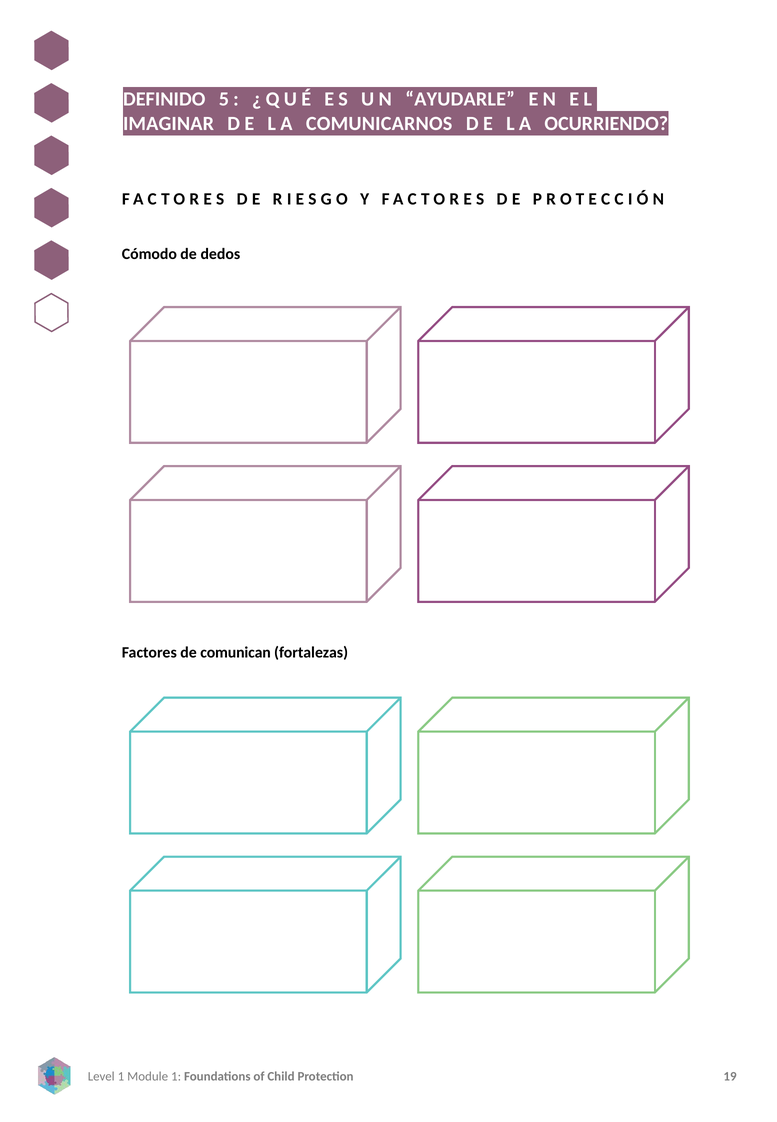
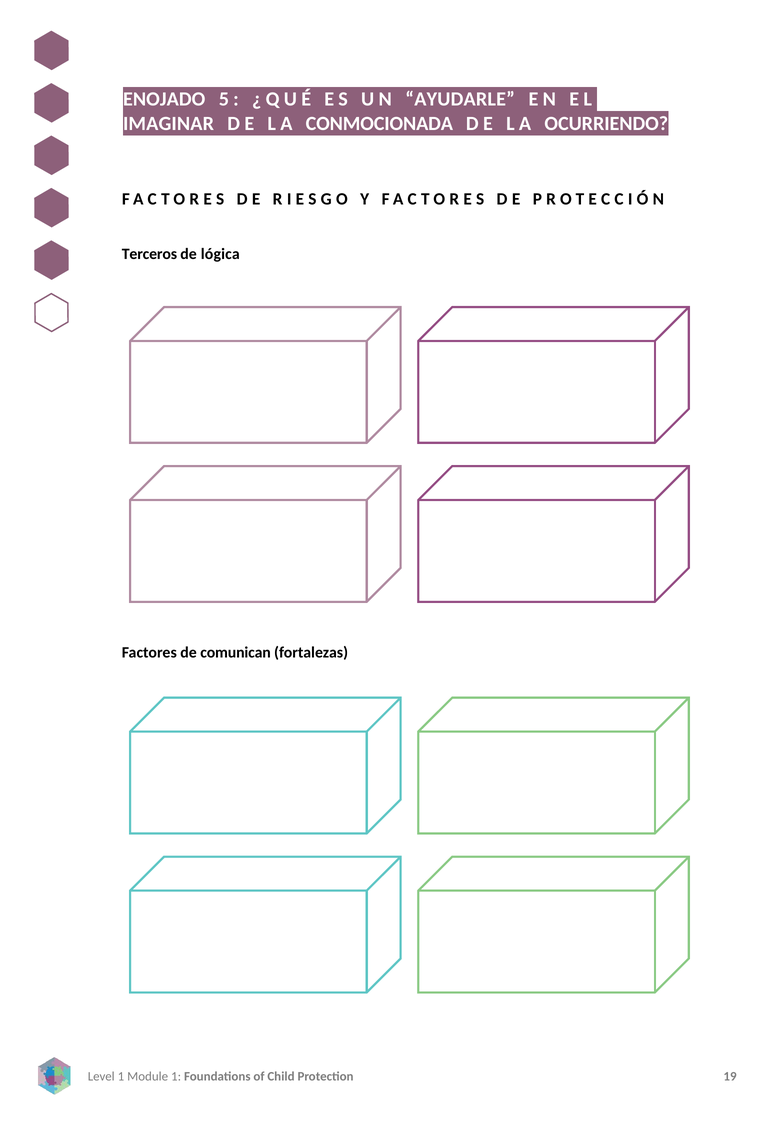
DEFINIDO: DEFINIDO -> ENOJADO
COMUNICARNOS: COMUNICARNOS -> CONMOCIONADA
Cómodo: Cómodo -> Terceros
dedos: dedos -> lógica
